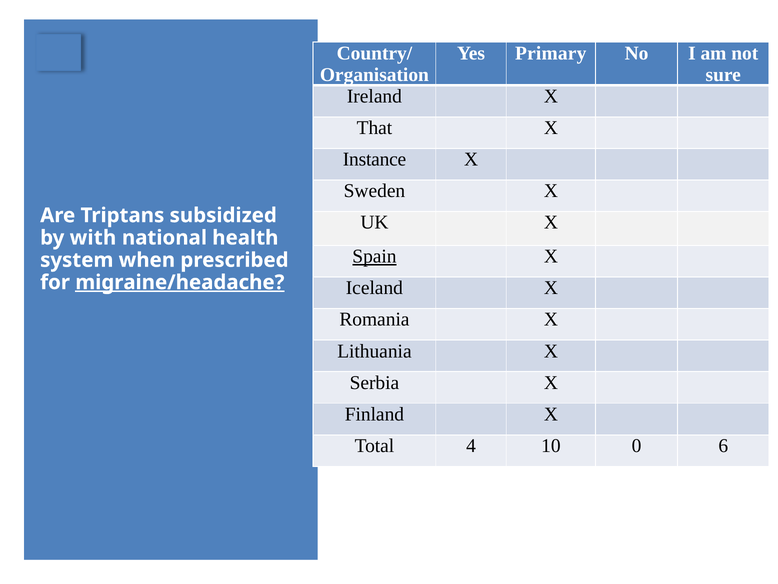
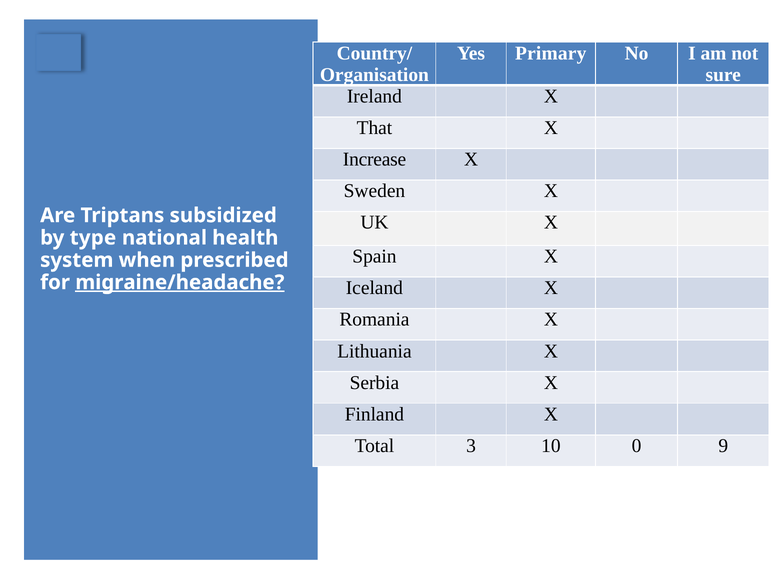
Instance: Instance -> Increase
with: with -> type
Spain underline: present -> none
4: 4 -> 3
6: 6 -> 9
